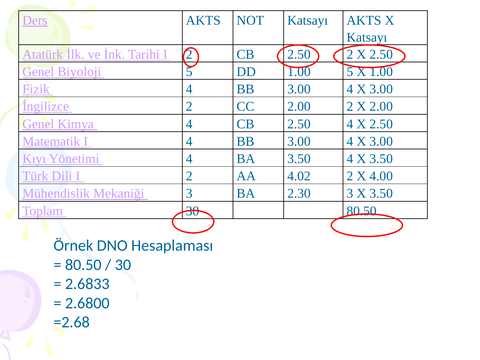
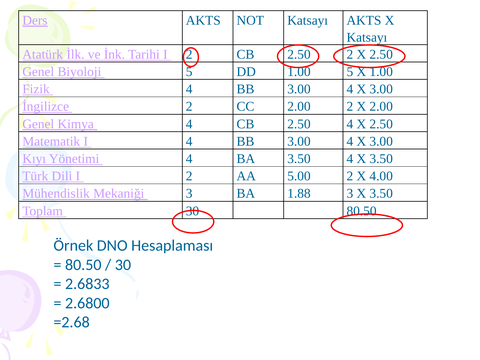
4.02: 4.02 -> 5.00
2.30: 2.30 -> 1.88
